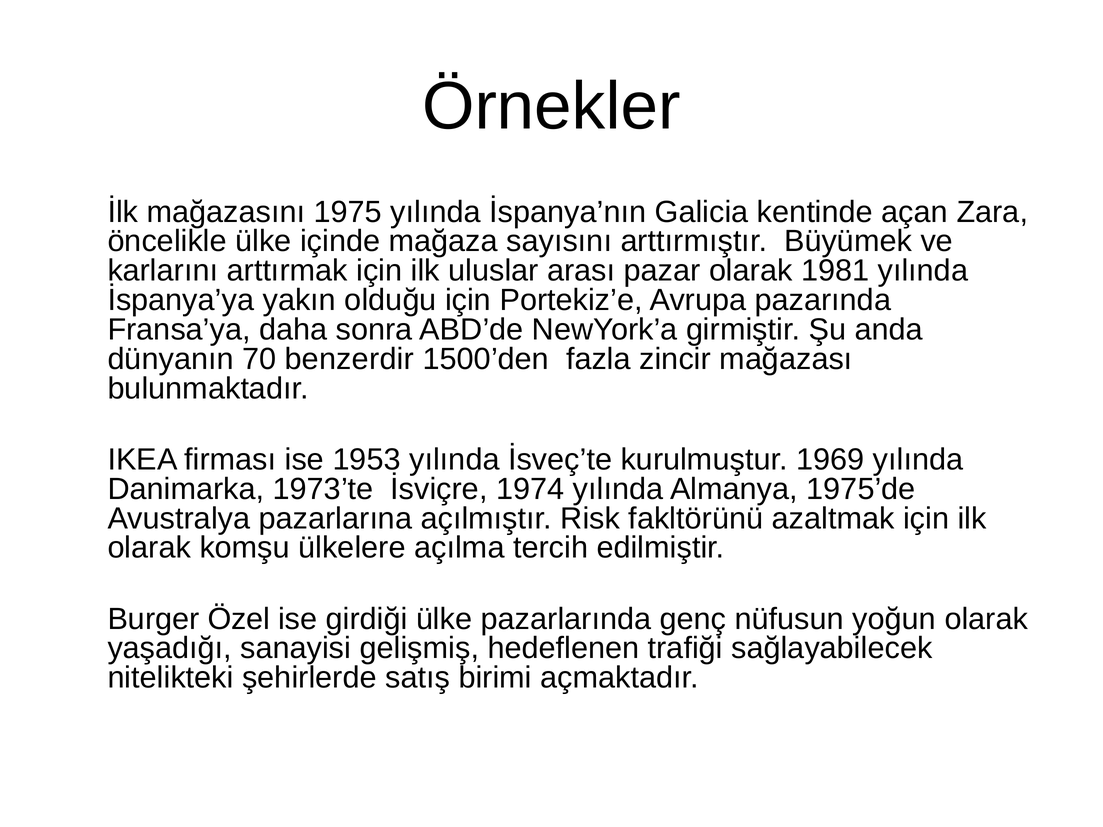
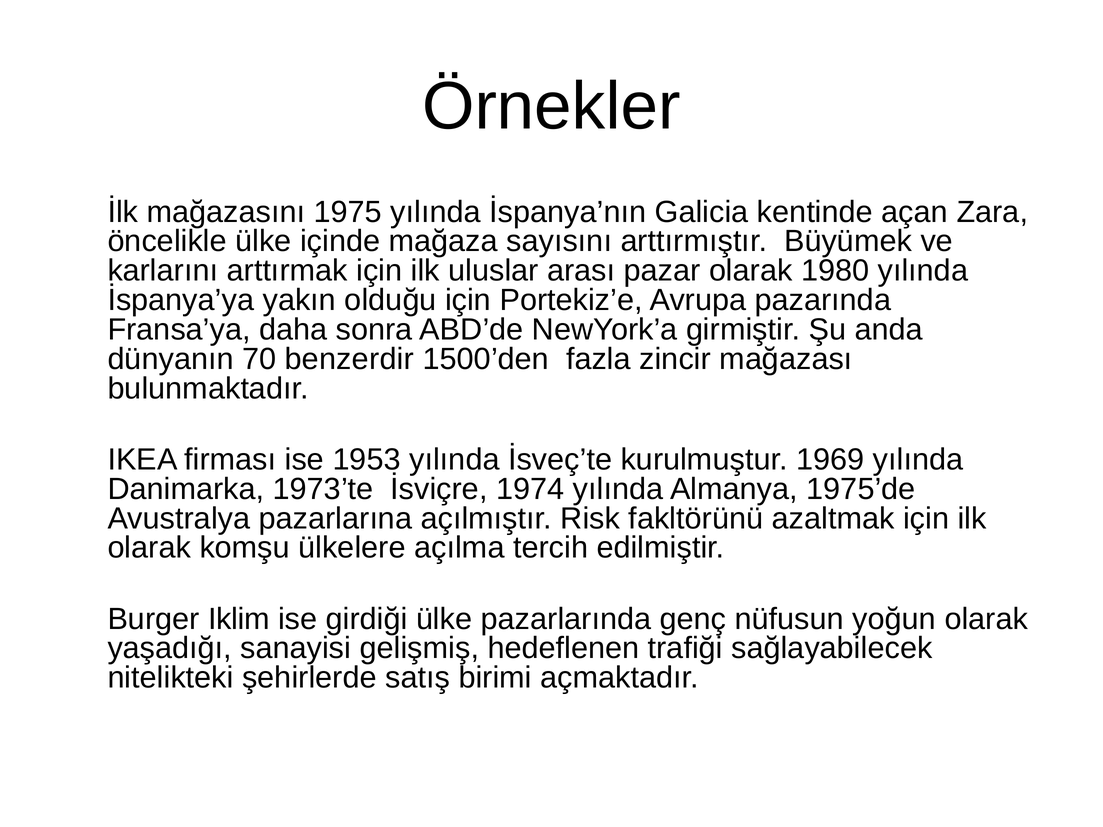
1981: 1981 -> 1980
Özel: Özel -> Iklim
